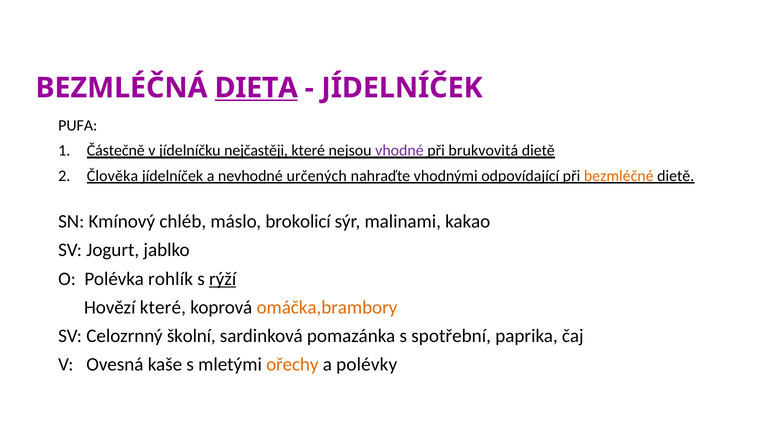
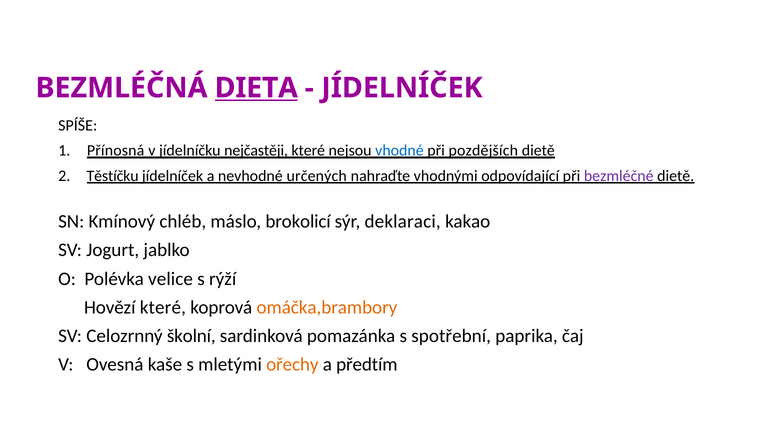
PUFA: PUFA -> SPÍŠE
Částečně: Částečně -> Přínosná
vhodné colour: purple -> blue
brukvovitá: brukvovitá -> pozdějších
Člověka: Člověka -> Těstíčku
bezmléčné colour: orange -> purple
malinami: malinami -> deklaraci
rohlík: rohlík -> velice
rýží underline: present -> none
polévky: polévky -> předtím
